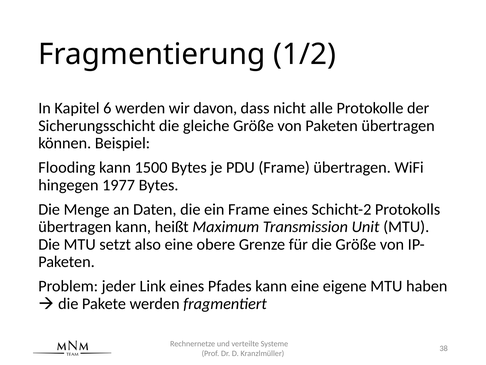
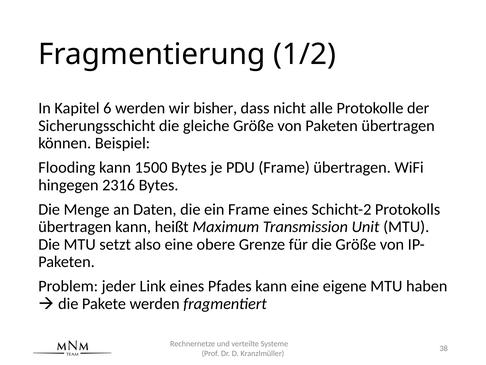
davon: davon -> bisher
1977: 1977 -> 2316
